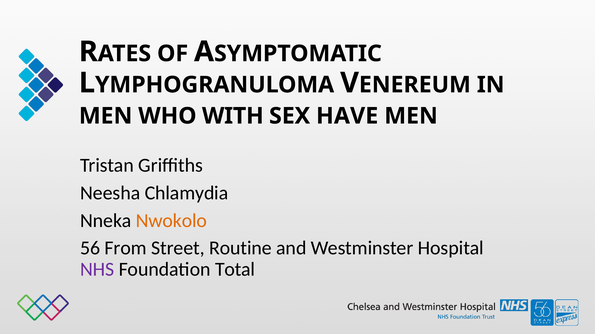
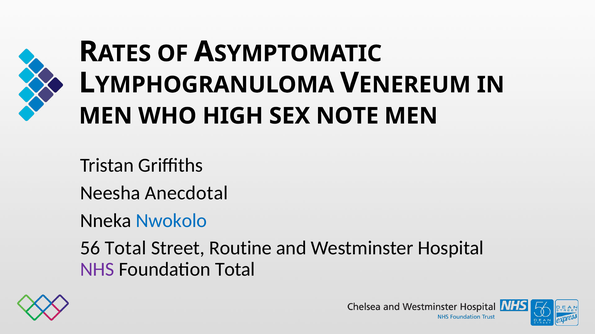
WITH: WITH -> HIGH
HAVE: HAVE -> NOTE
Chlamydia: Chlamydia -> Anecdotal
Nwokolo colour: orange -> blue
56 From: From -> Total
